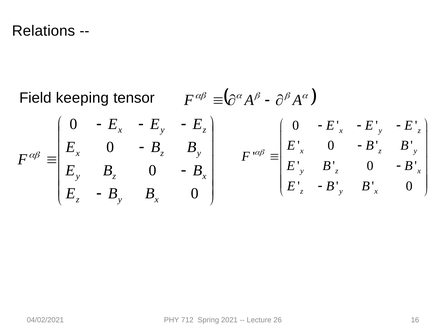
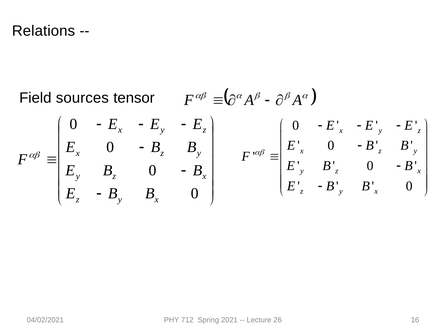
keeping: keeping -> sources
